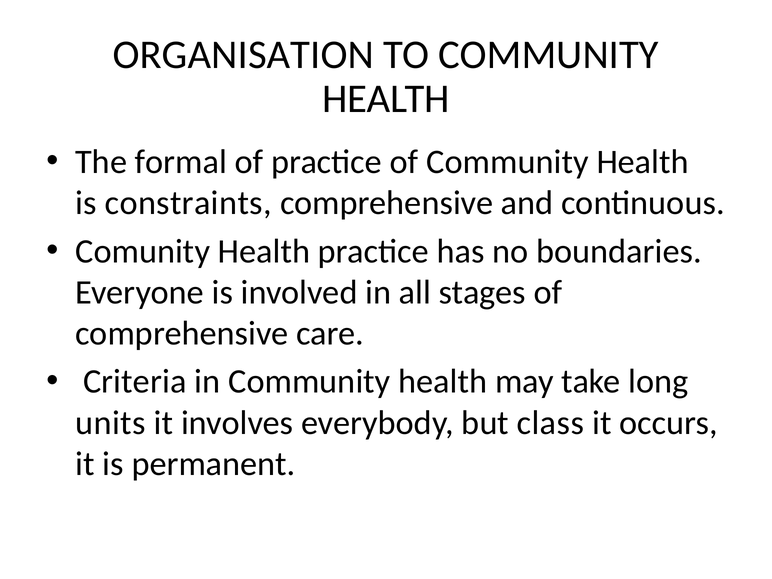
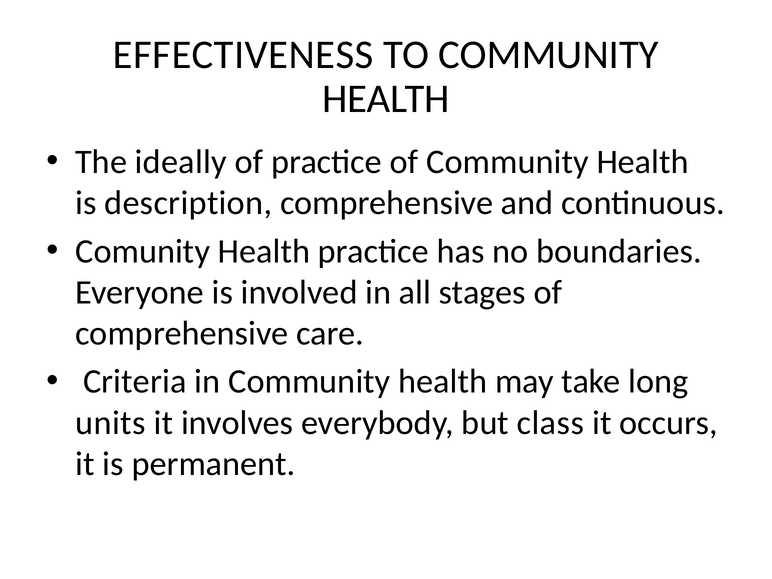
ORGANISATION: ORGANISATION -> EFFECTIVENESS
formal: formal -> ideally
constraints: constraints -> description
